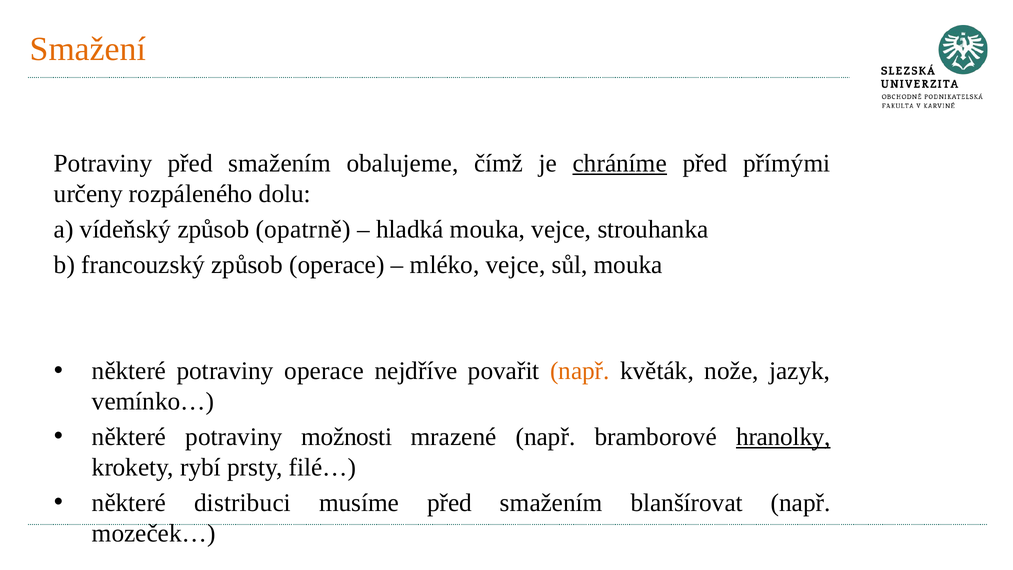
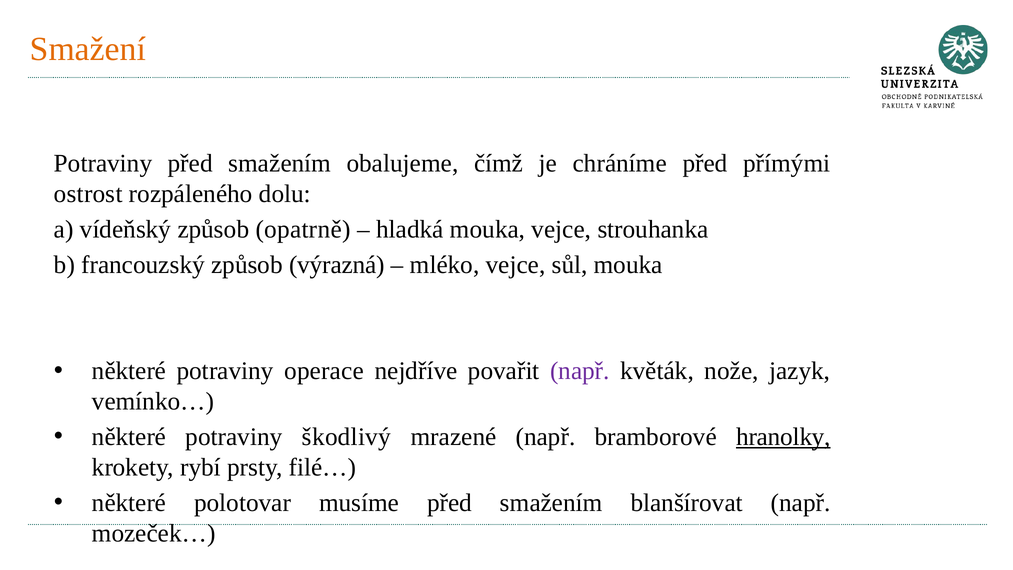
chráníme underline: present -> none
určeny: určeny -> ostrost
způsob operace: operace -> výrazná
např at (580, 371) colour: orange -> purple
možnosti: možnosti -> škodlivý
distribuci: distribuci -> polotovar
